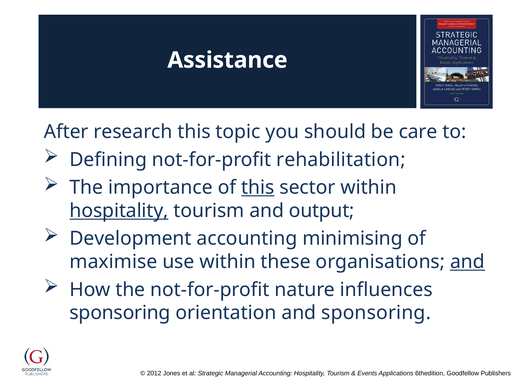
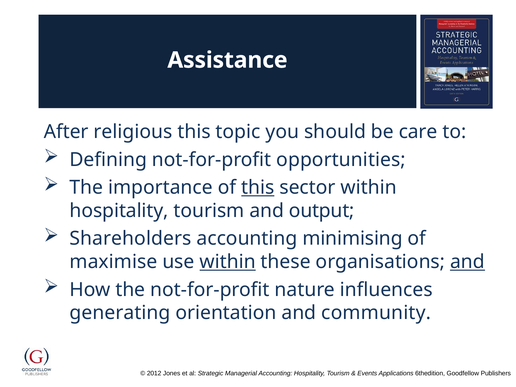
research: research -> religious
rehabilitation: rehabilitation -> opportunities
hospitality at (119, 211) underline: present -> none
Development: Development -> Shareholders
within at (228, 262) underline: none -> present
sponsoring at (120, 313): sponsoring -> generating
and sponsoring: sponsoring -> community
